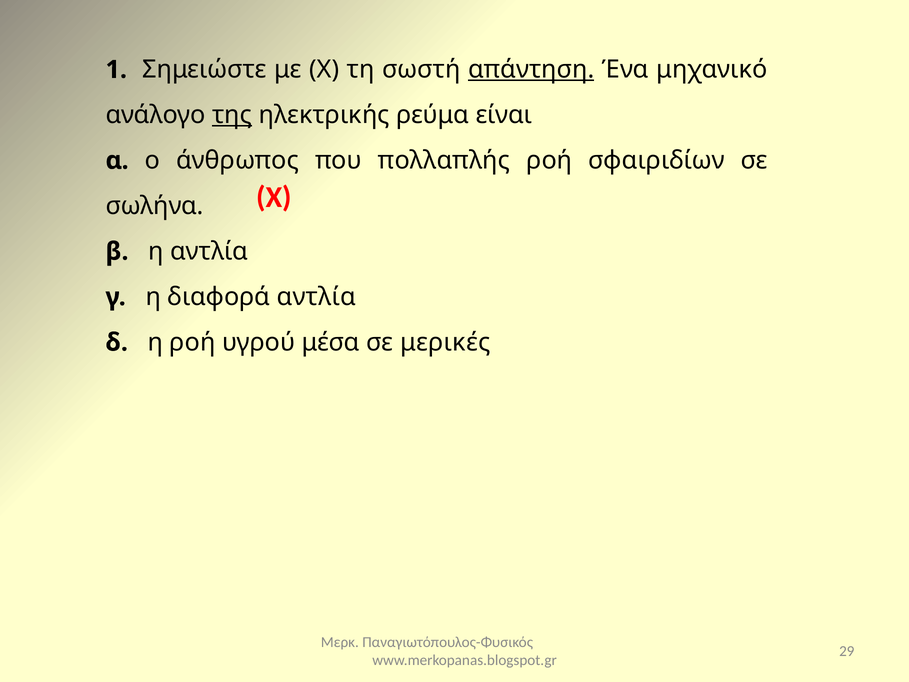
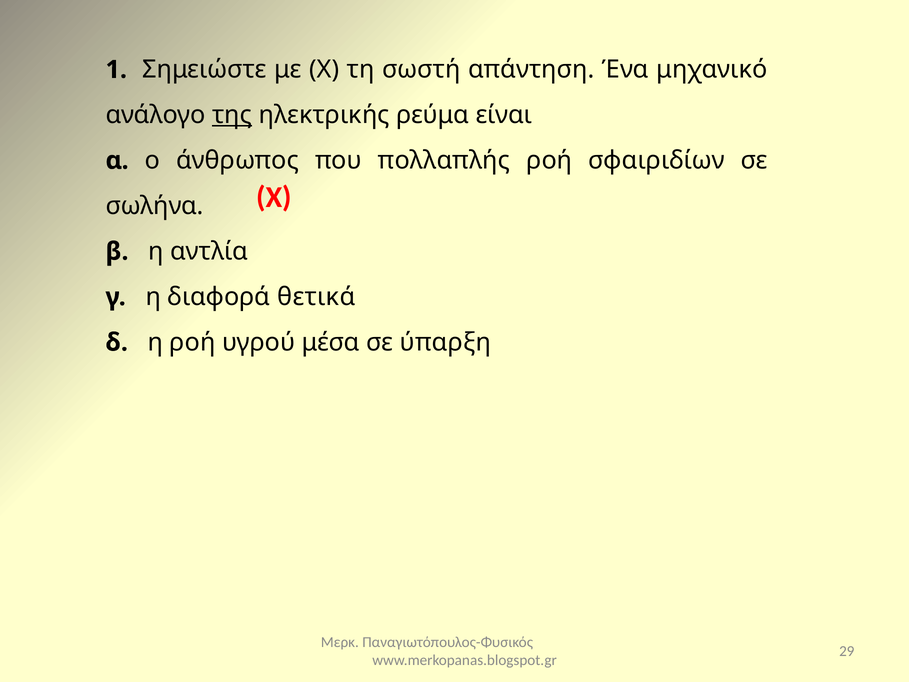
απάντηση underline: present -> none
διαφορά αντλία: αντλία -> θετικά
μερικές: μερικές -> ύπαρξη
